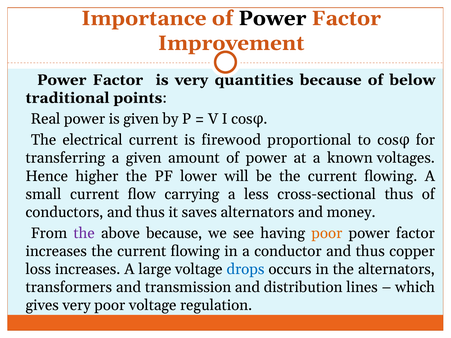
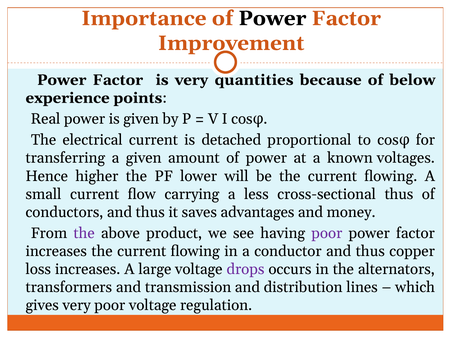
traditional: traditional -> experience
firewood: firewood -> detached
saves alternators: alternators -> advantages
above because: because -> product
poor at (327, 233) colour: orange -> purple
drops colour: blue -> purple
